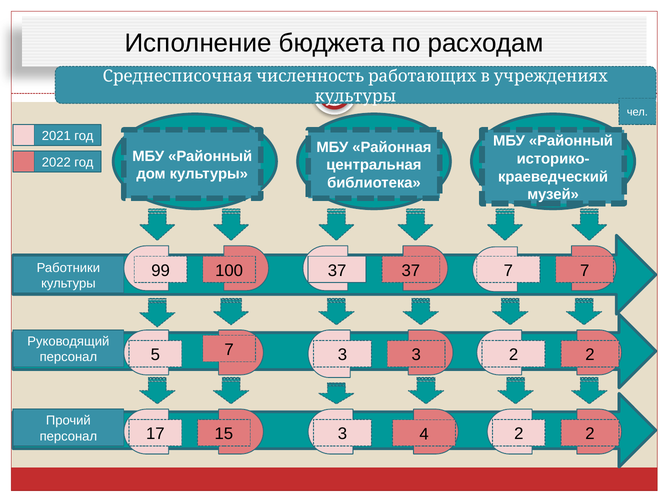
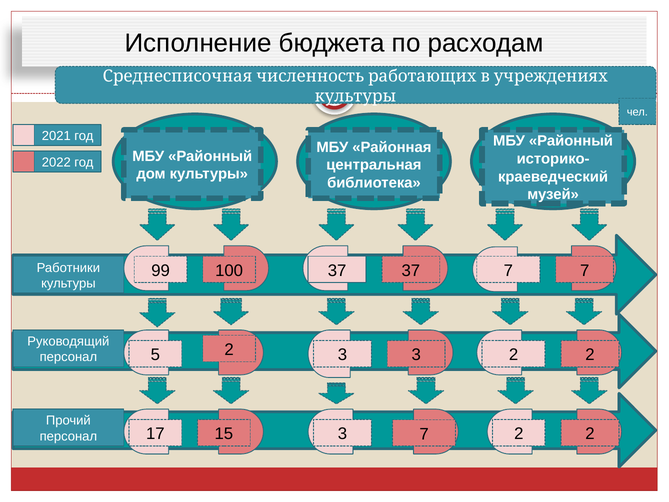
5 7: 7 -> 2
3 4: 4 -> 7
